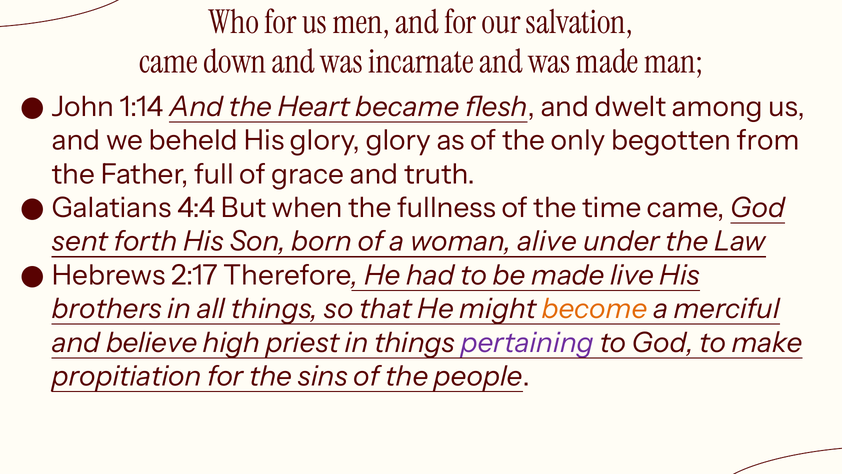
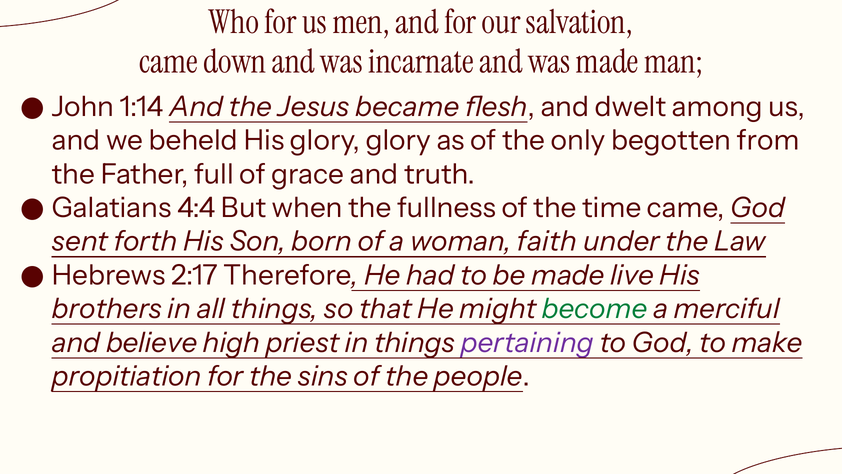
Heart: Heart -> Jesus
alive: alive -> faith
become colour: orange -> green
